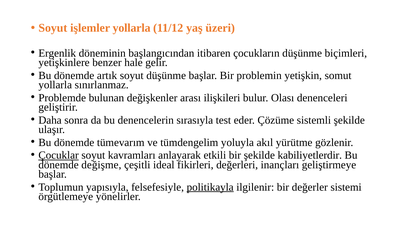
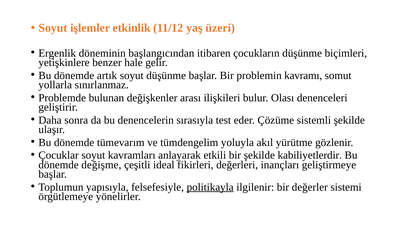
işlemler yollarla: yollarla -> etkinlik
yetişkin: yetişkin -> kavramı
Çocuklar underline: present -> none
